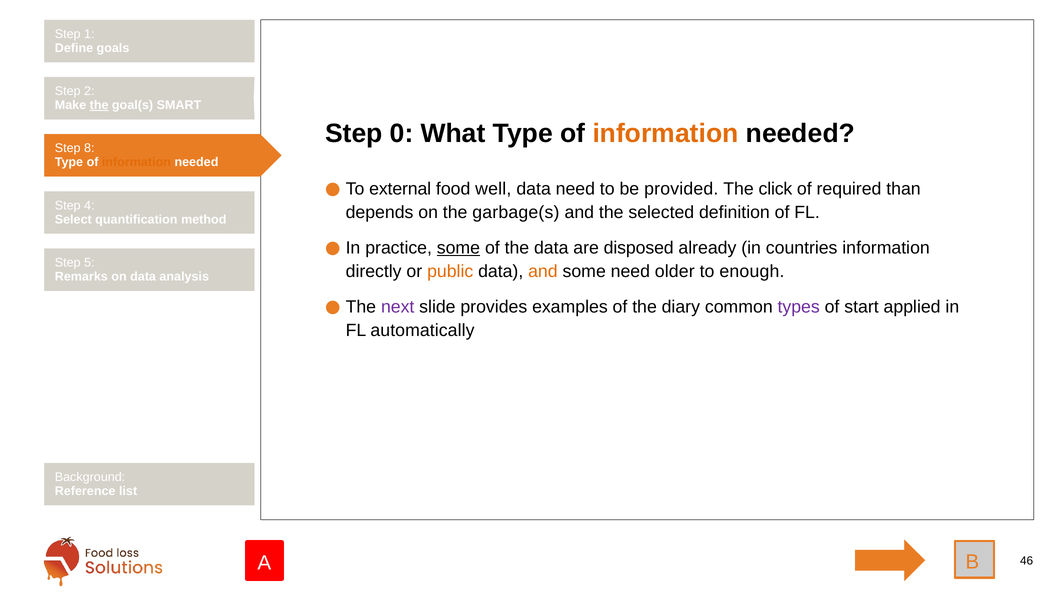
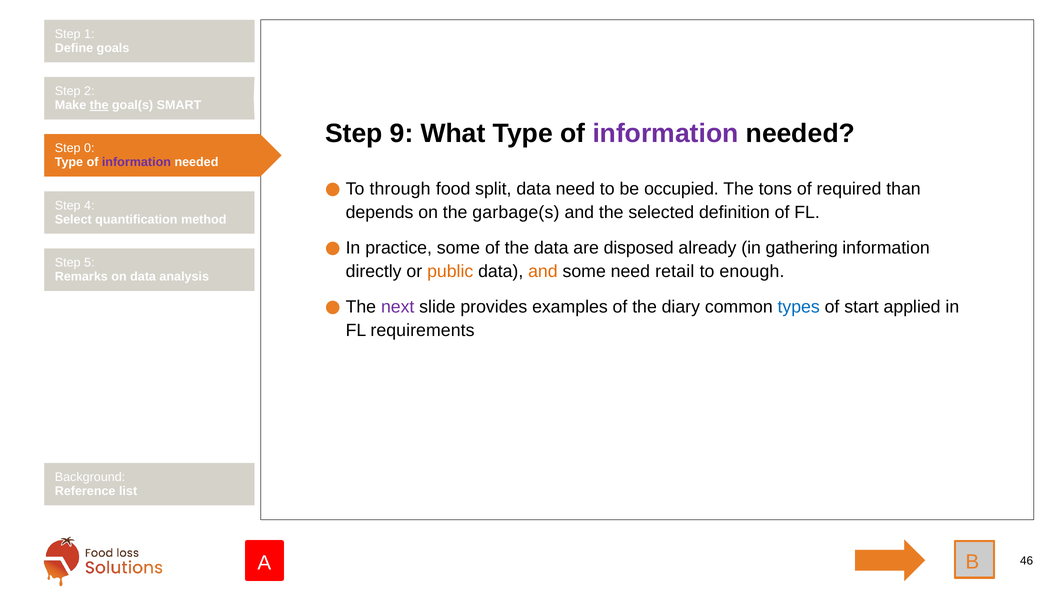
0: 0 -> 9
information at (665, 134) colour: orange -> purple
8: 8 -> 0
information at (136, 162) colour: orange -> purple
external: external -> through
well: well -> split
provided: provided -> occupied
click: click -> tons
some at (458, 248) underline: present -> none
countries: countries -> gathering
older: older -> retail
types colour: purple -> blue
automatically: automatically -> requirements
